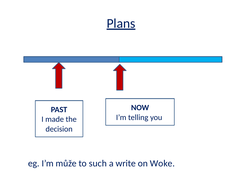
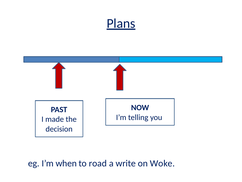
může: může -> when
such: such -> road
